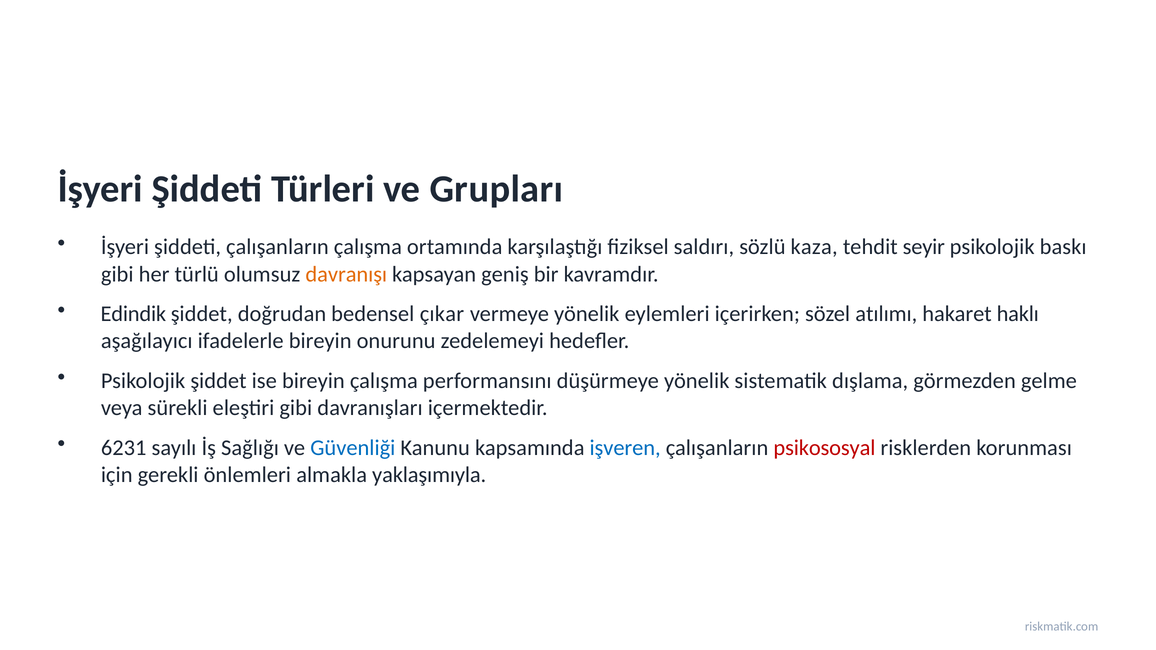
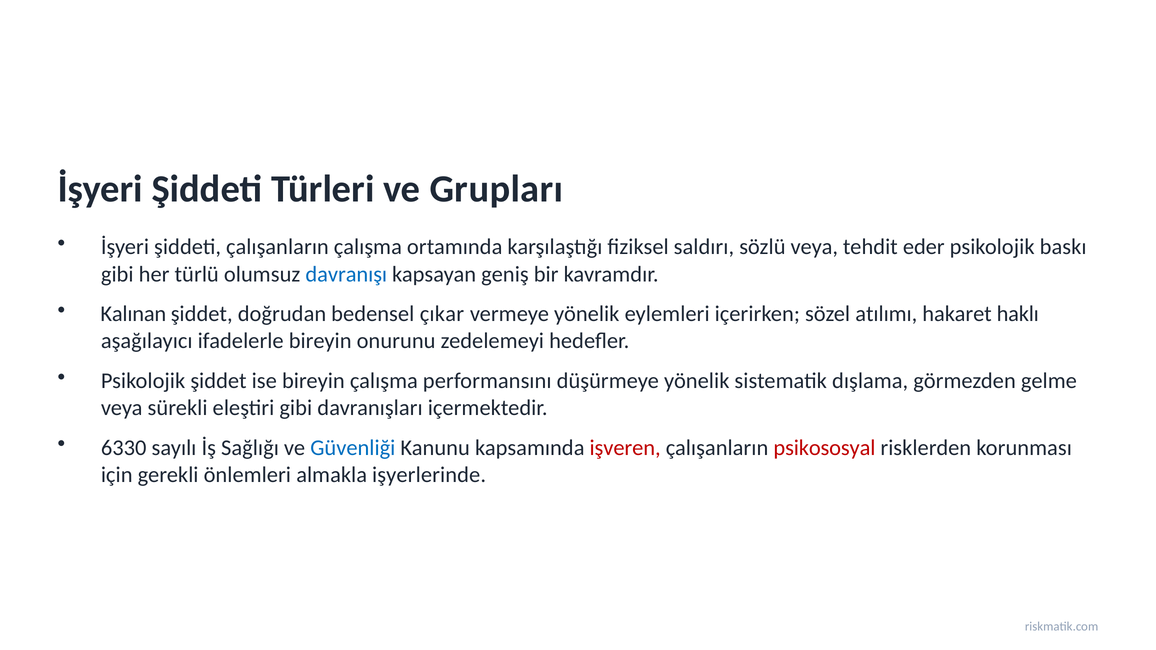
sözlü kaza: kaza -> veya
seyir: seyir -> eder
davranışı colour: orange -> blue
Edindik: Edindik -> Kalınan
6231: 6231 -> 6330
işveren colour: blue -> red
yaklaşımıyla: yaklaşımıyla -> işyerlerinde
